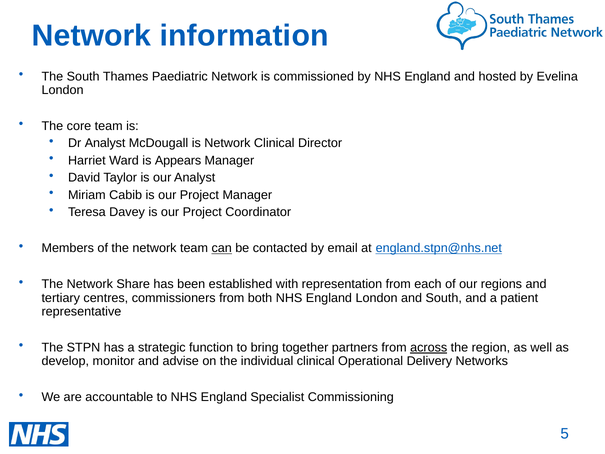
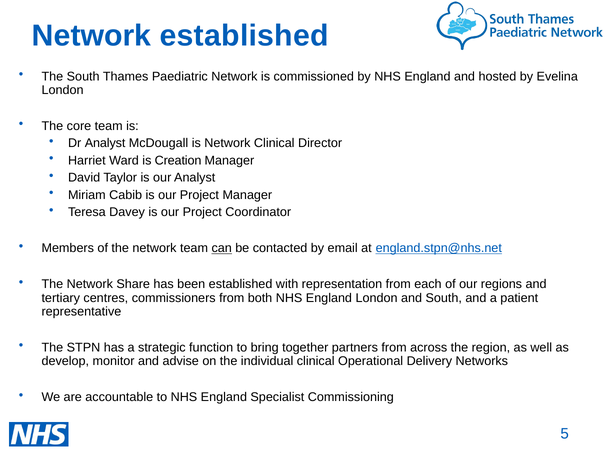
Network information: information -> established
Appears: Appears -> Creation
across underline: present -> none
